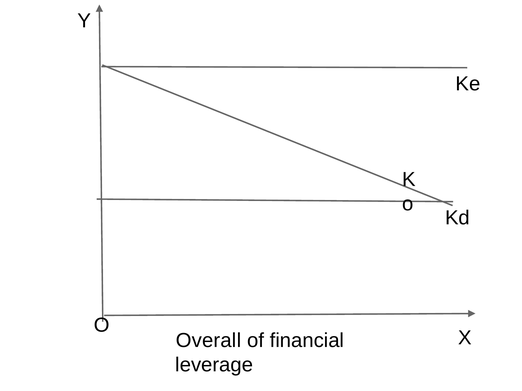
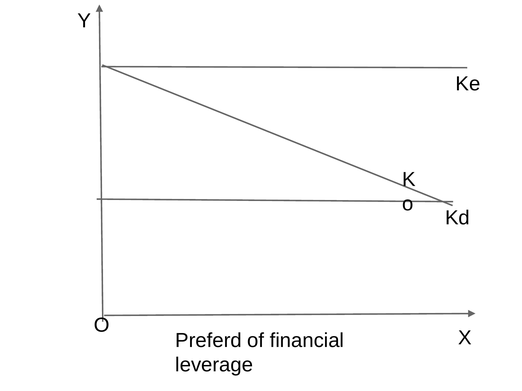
Overall: Overall -> Preferd
